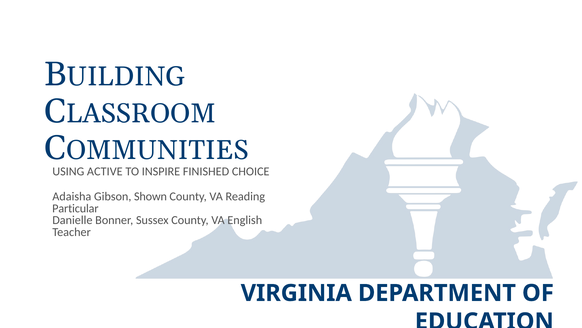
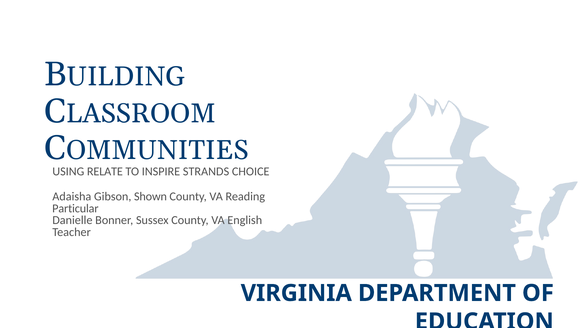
ACTIVE: ACTIVE -> RELATE
FINISHED: FINISHED -> STRANDS
